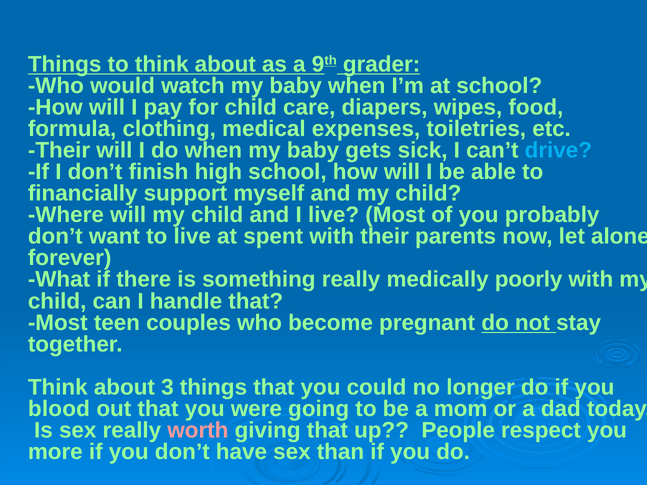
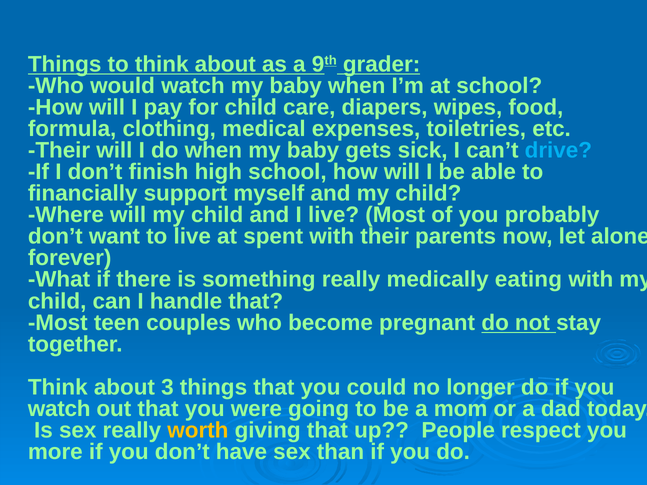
poorly: poorly -> eating
blood at (59, 409): blood -> watch
worth colour: pink -> yellow
